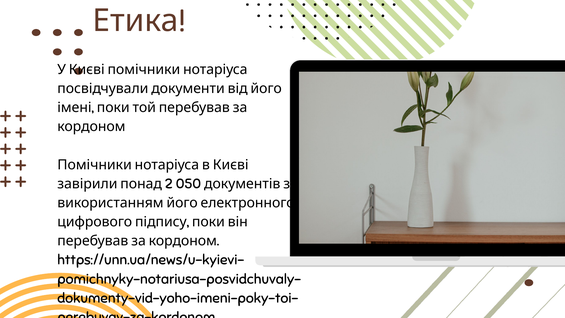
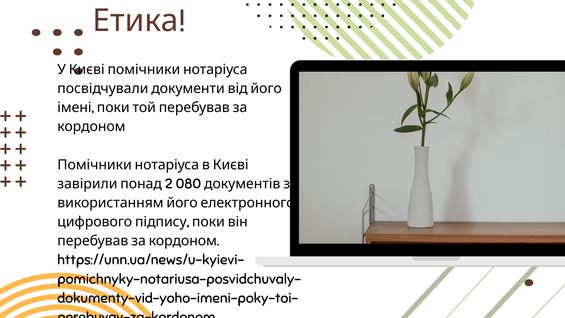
050: 050 -> 080
